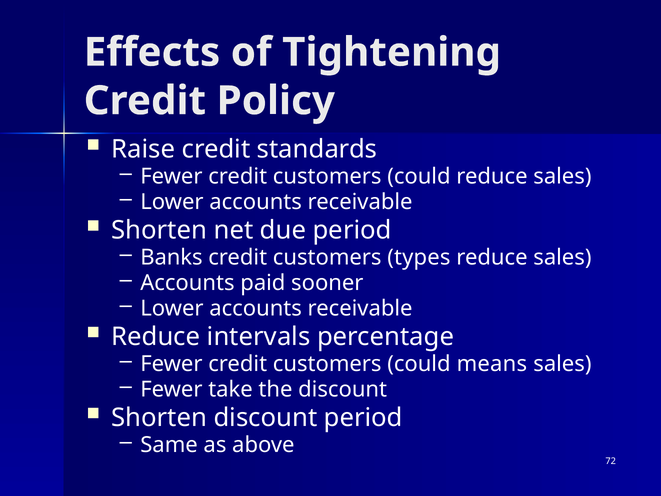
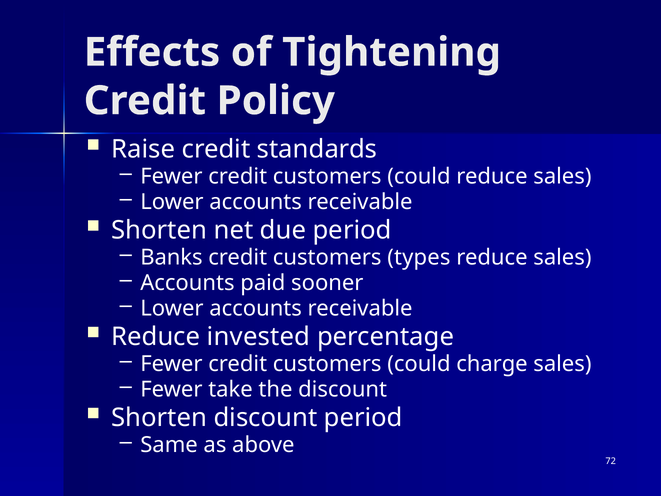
intervals: intervals -> invested
means: means -> charge
